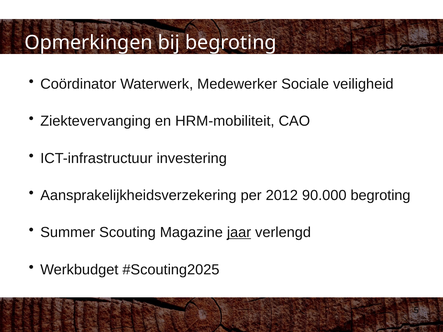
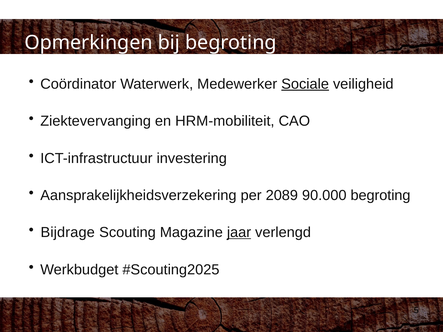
Sociale underline: none -> present
2012: 2012 -> 2089
Summer: Summer -> Bijdrage
